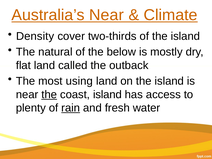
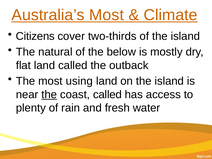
Australia’s Near: Near -> Most
Density: Density -> Citizens
coast island: island -> called
rain underline: present -> none
